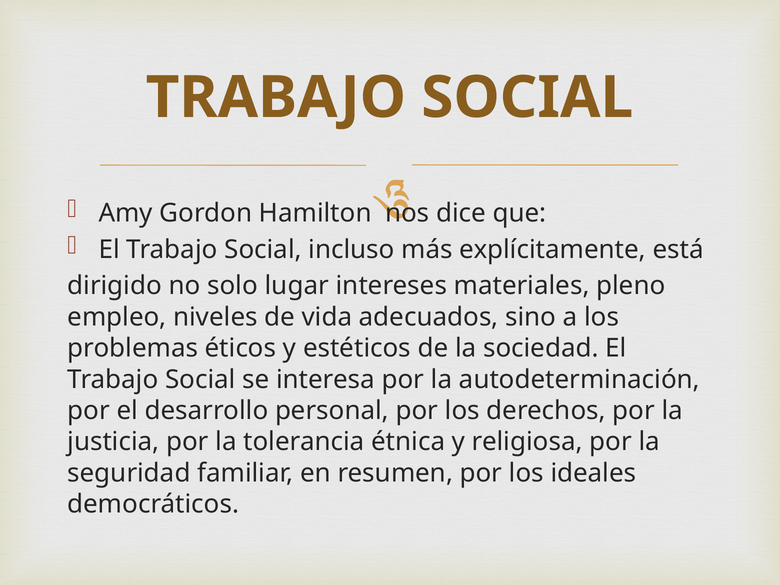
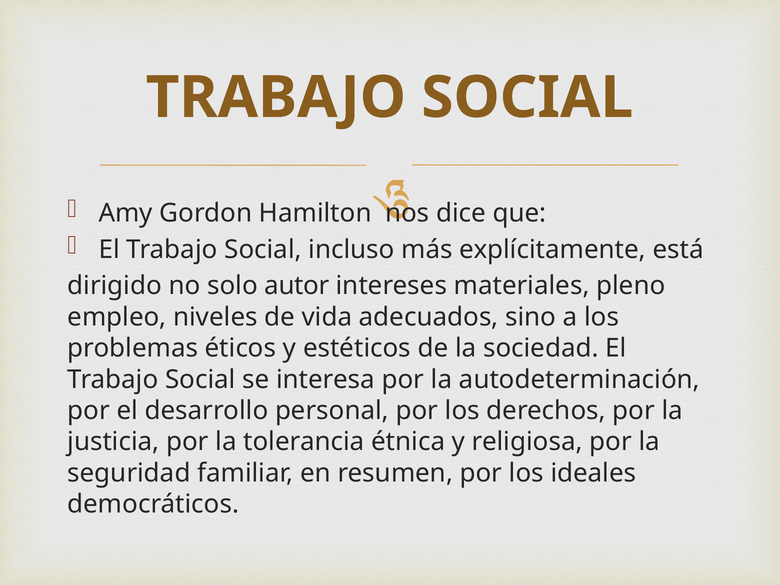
lugar: lugar -> autor
